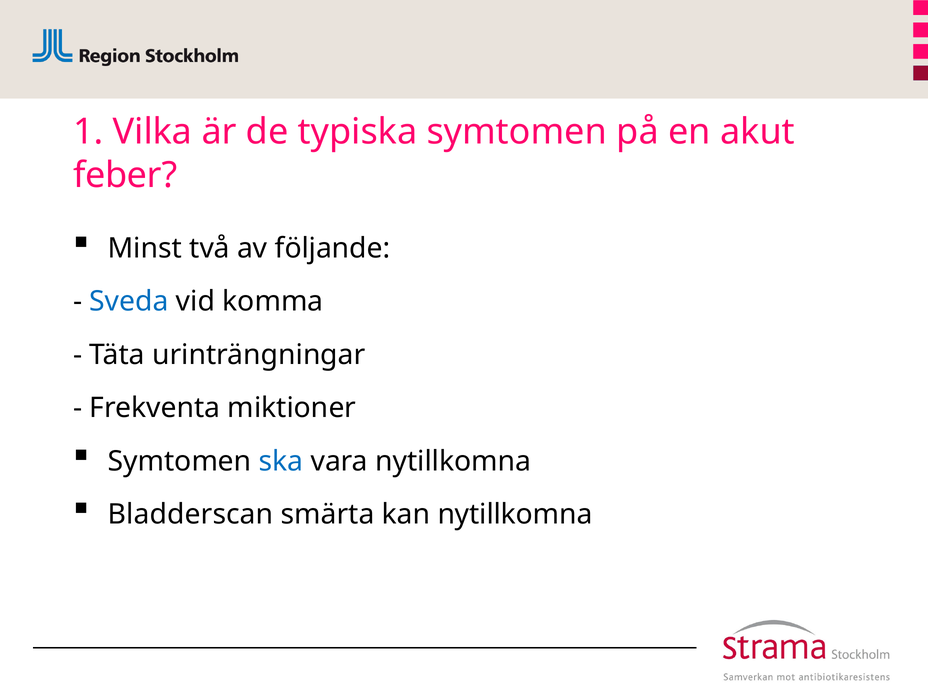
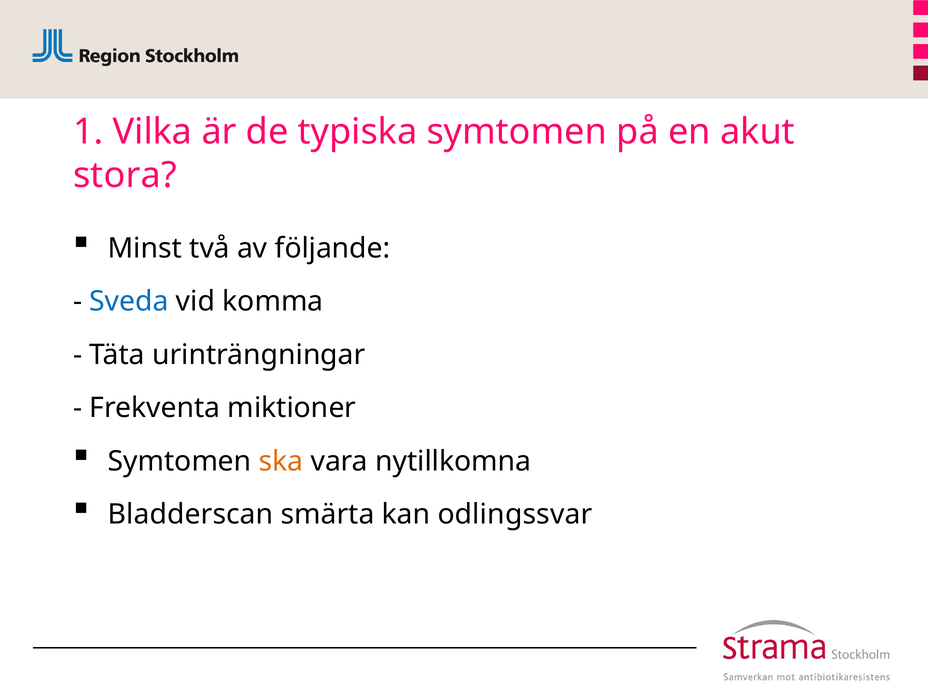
feber: feber -> stora
ska colour: blue -> orange
kan nytillkomna: nytillkomna -> odlingssvar
